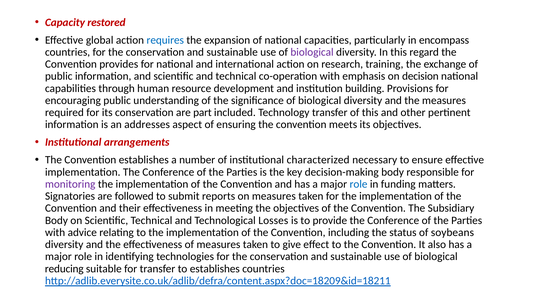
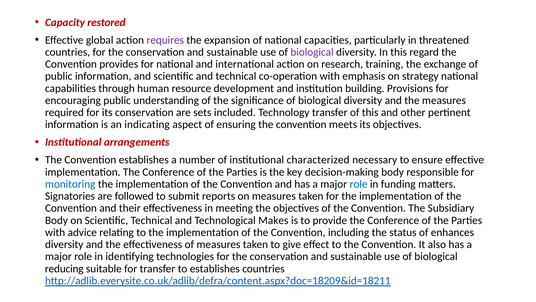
requires colour: blue -> purple
encompass: encompass -> threatened
decision: decision -> strategy
part: part -> sets
addresses: addresses -> indicating
monitoring colour: purple -> blue
Losses: Losses -> Makes
soybeans: soybeans -> enhances
